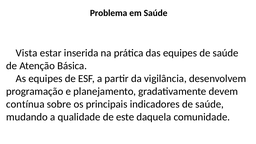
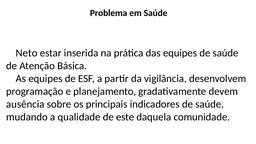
Vista: Vista -> Neto
contínua: contínua -> ausência
